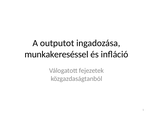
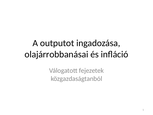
munkakereséssel: munkakereséssel -> olajárrobbanásai
